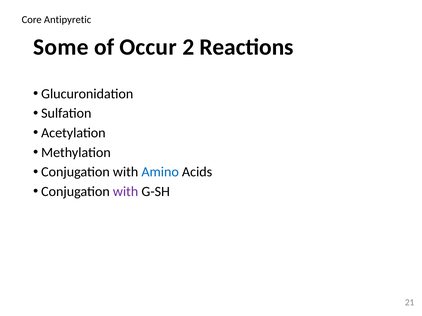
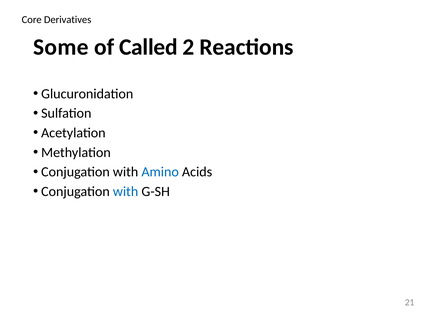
Antipyretic: Antipyretic -> Derivatives
Occur: Occur -> Called
with at (126, 192) colour: purple -> blue
